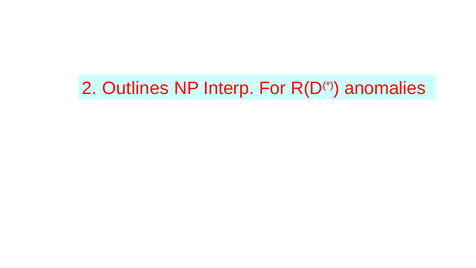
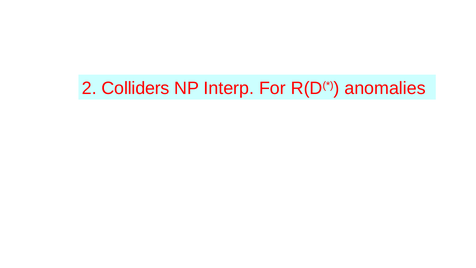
Outlines: Outlines -> Colliders
